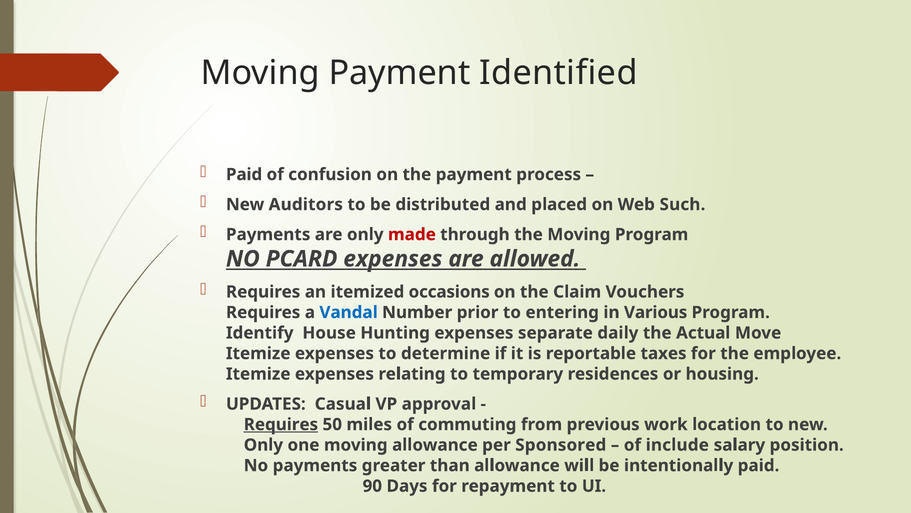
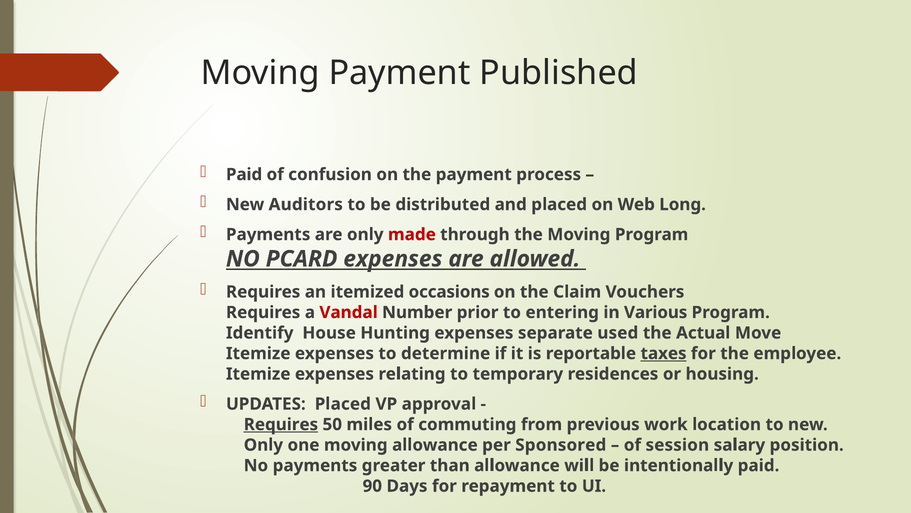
Identified: Identified -> Published
Such: Such -> Long
Vandal colour: blue -> red
daily: daily -> used
taxes underline: none -> present
UPDATES Casual: Casual -> Placed
include: include -> session
